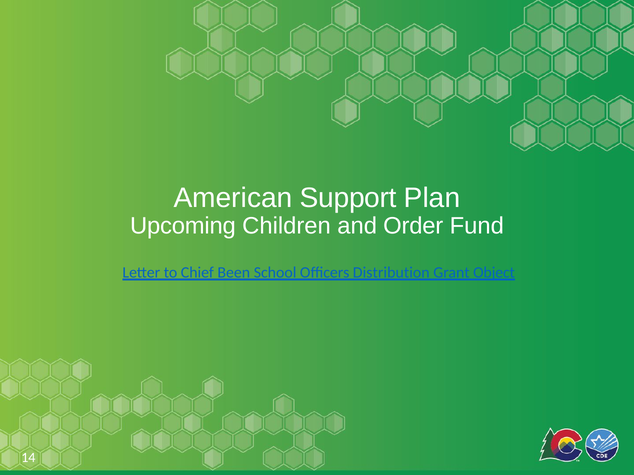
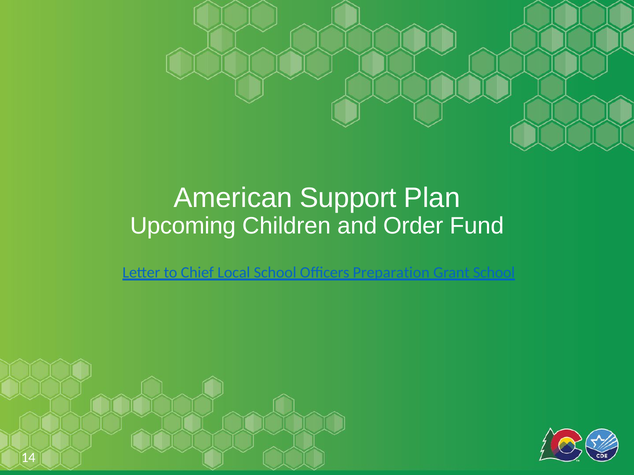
Been: Been -> Local
Distribution: Distribution -> Preparation
Grant Object: Object -> School
